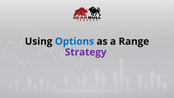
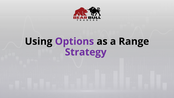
Options colour: blue -> purple
